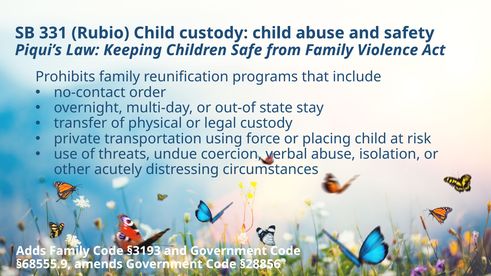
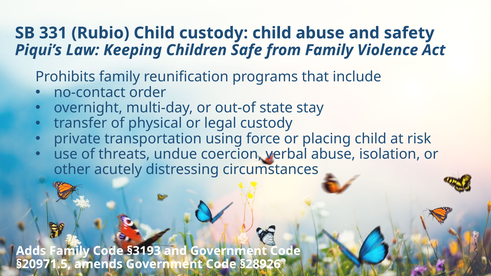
§68555.9: §68555.9 -> §20971.5
§28856: §28856 -> §28926
